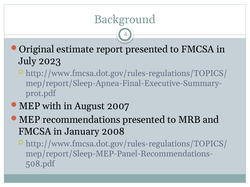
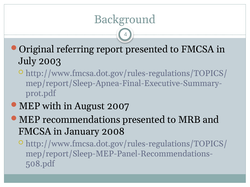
estimate: estimate -> referring
2023: 2023 -> 2003
